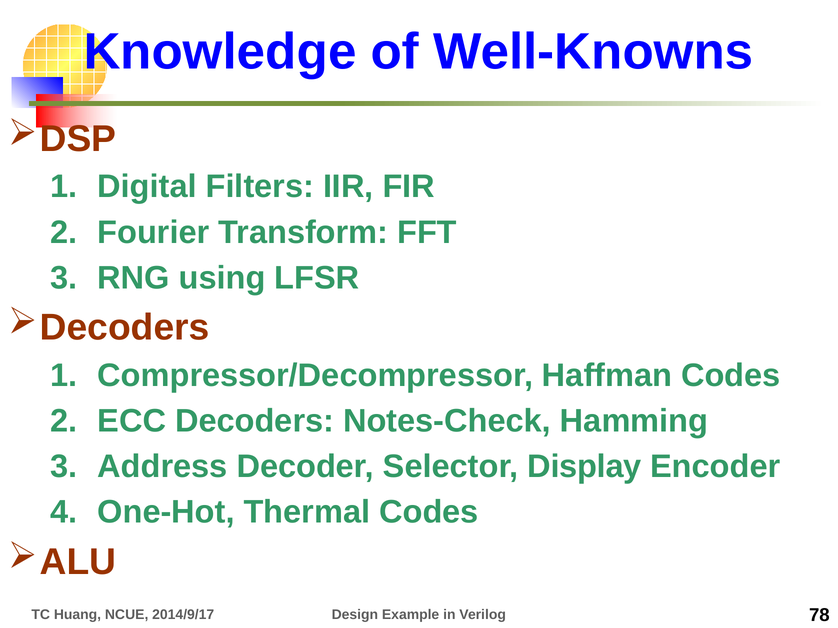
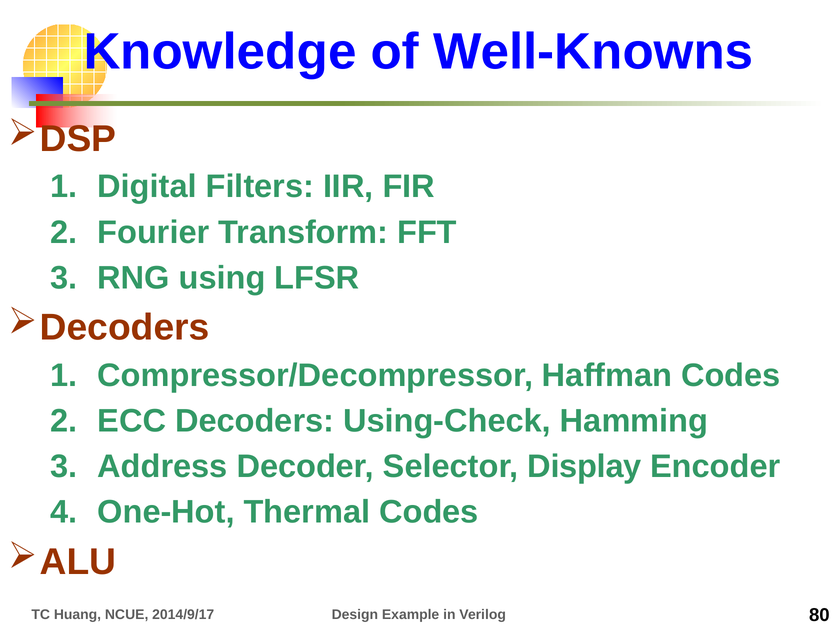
Notes-Check: Notes-Check -> Using-Check
78: 78 -> 80
